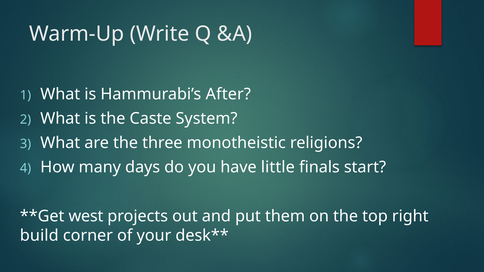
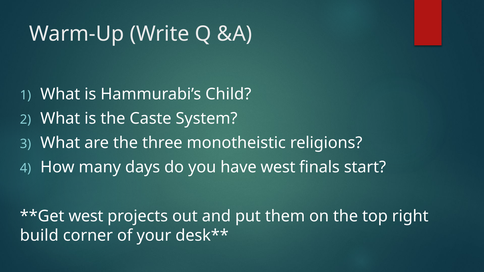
After: After -> Child
have little: little -> west
